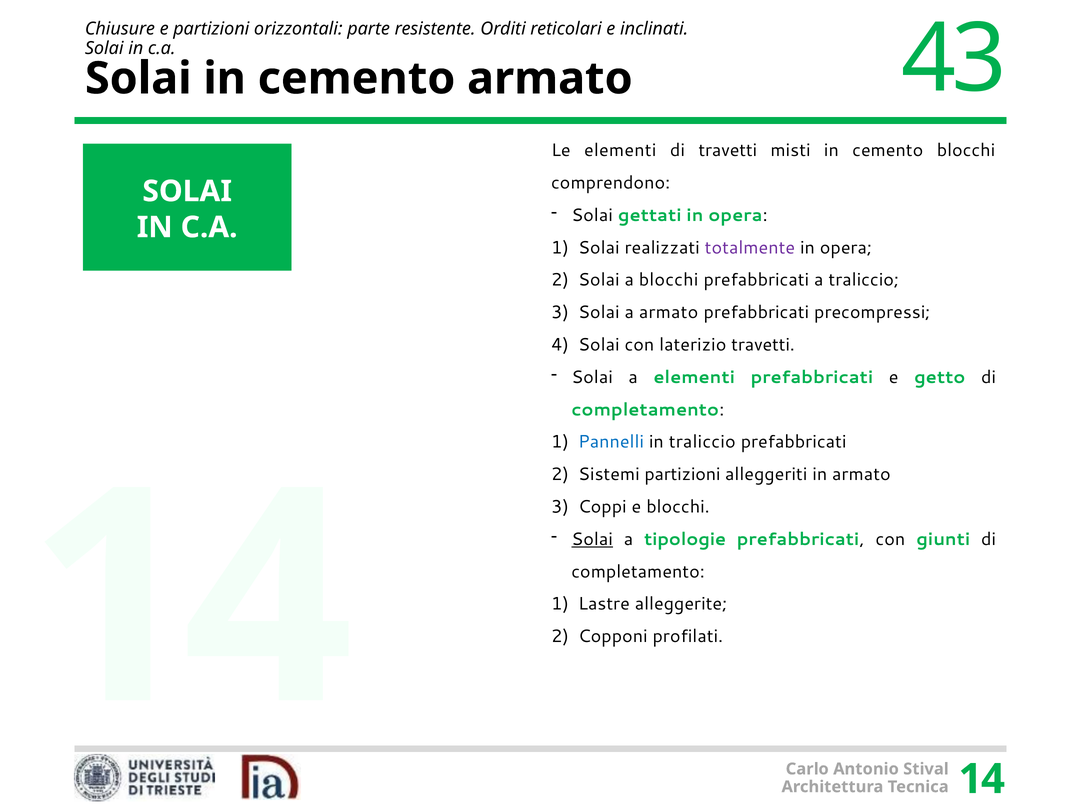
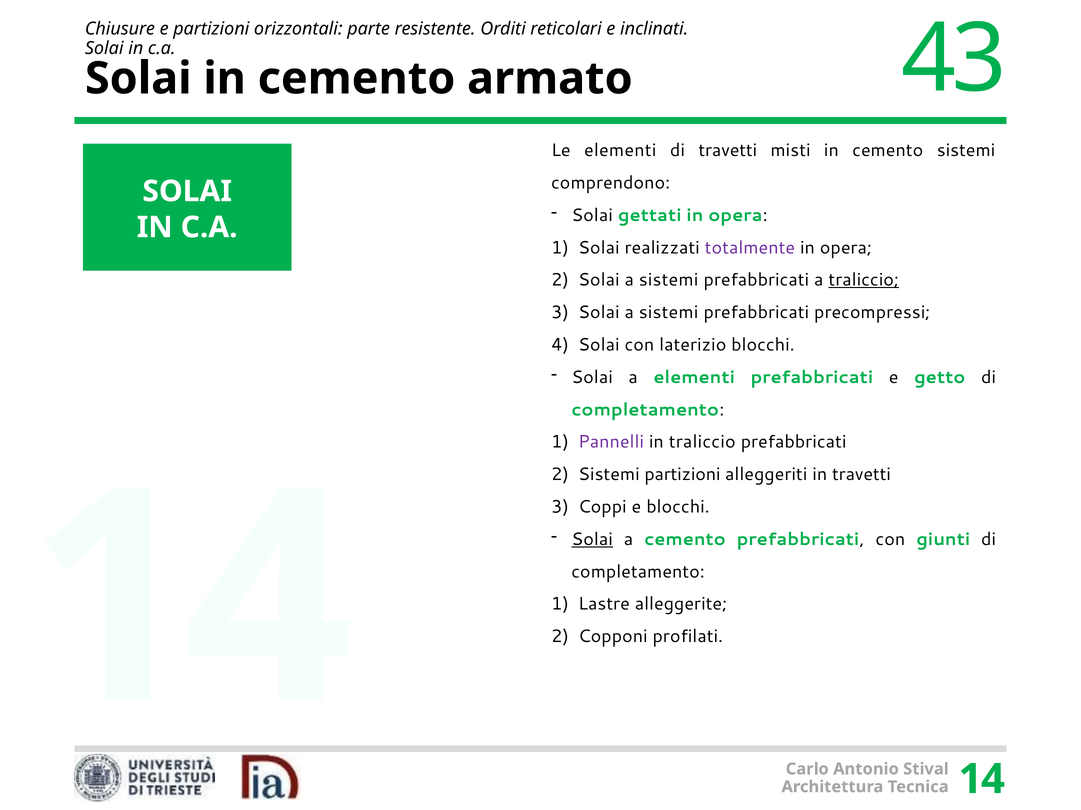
cemento blocchi: blocchi -> sistemi
blocchi at (669, 280): blocchi -> sistemi
traliccio at (864, 280) underline: none -> present
armato at (669, 313): armato -> sistemi
laterizio travetti: travetti -> blocchi
Pannelli colour: blue -> purple
in armato: armato -> travetti
a tipologie: tipologie -> cemento
